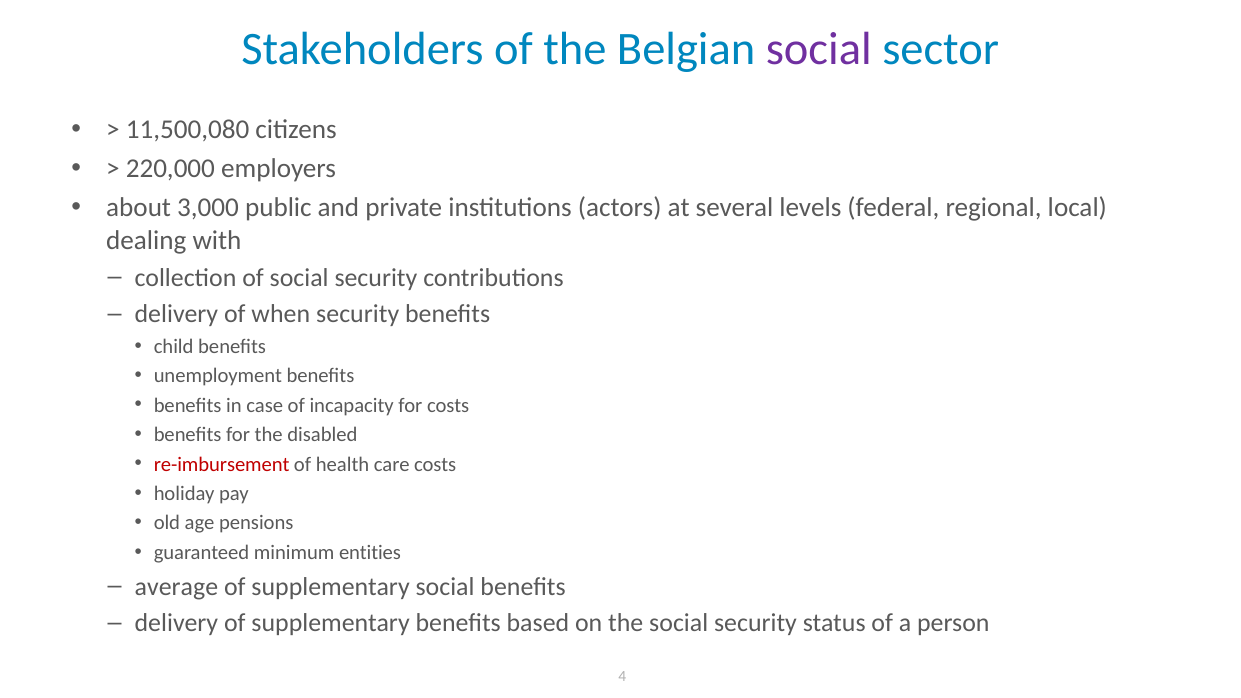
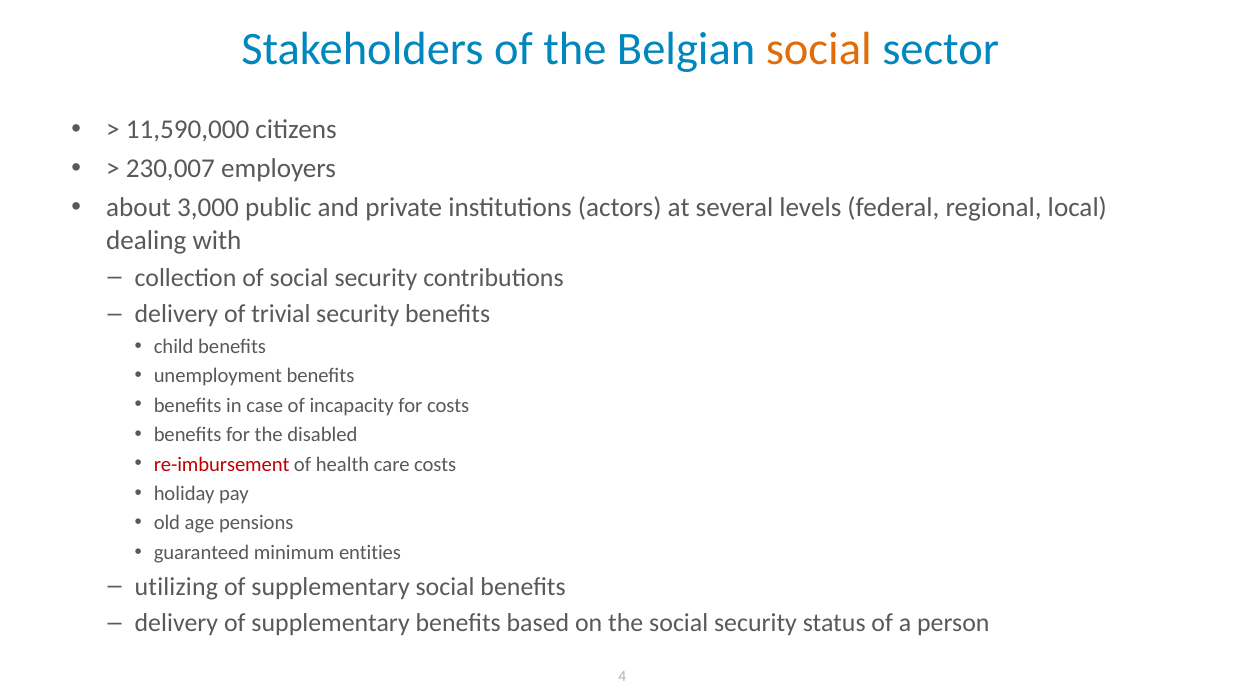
social at (819, 49) colour: purple -> orange
11,500,080: 11,500,080 -> 11,590,000
220,000: 220,000 -> 230,007
when: when -> trivial
average: average -> utilizing
